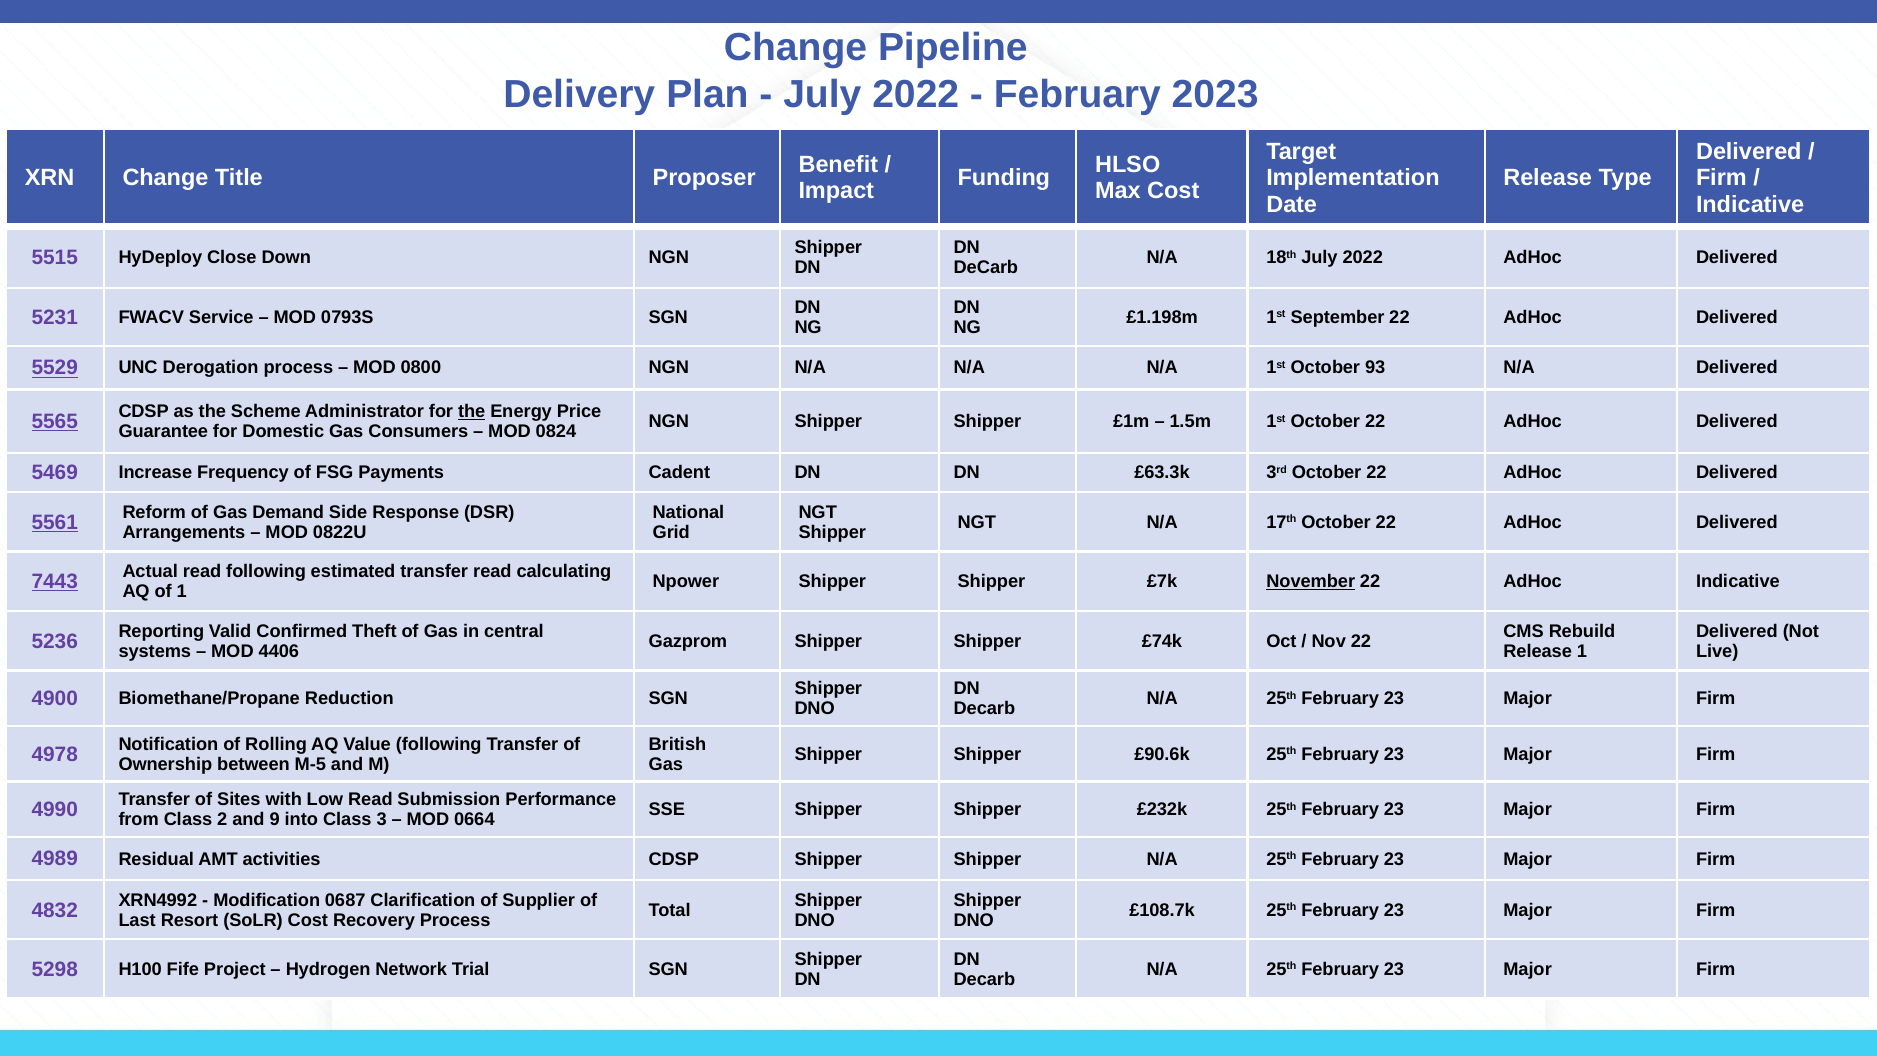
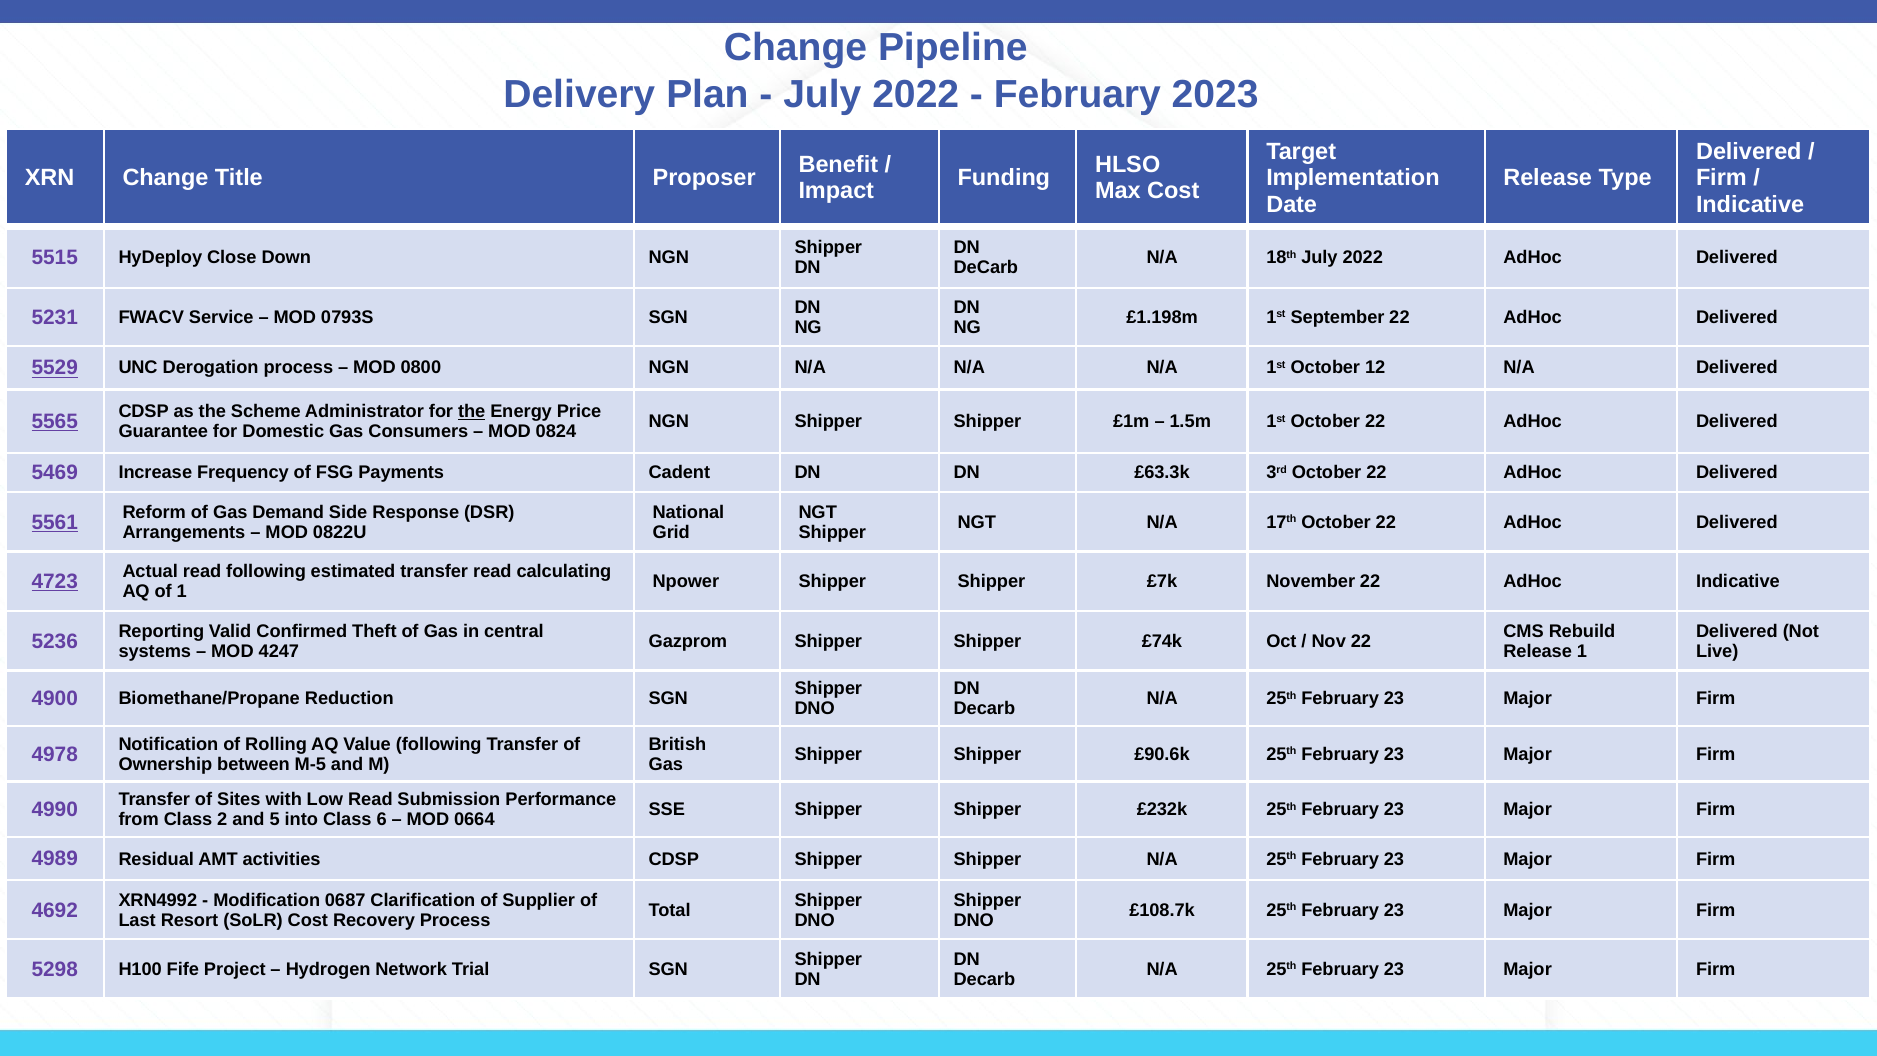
93: 93 -> 12
7443: 7443 -> 4723
November underline: present -> none
4406: 4406 -> 4247
9: 9 -> 5
3: 3 -> 6
4832: 4832 -> 4692
